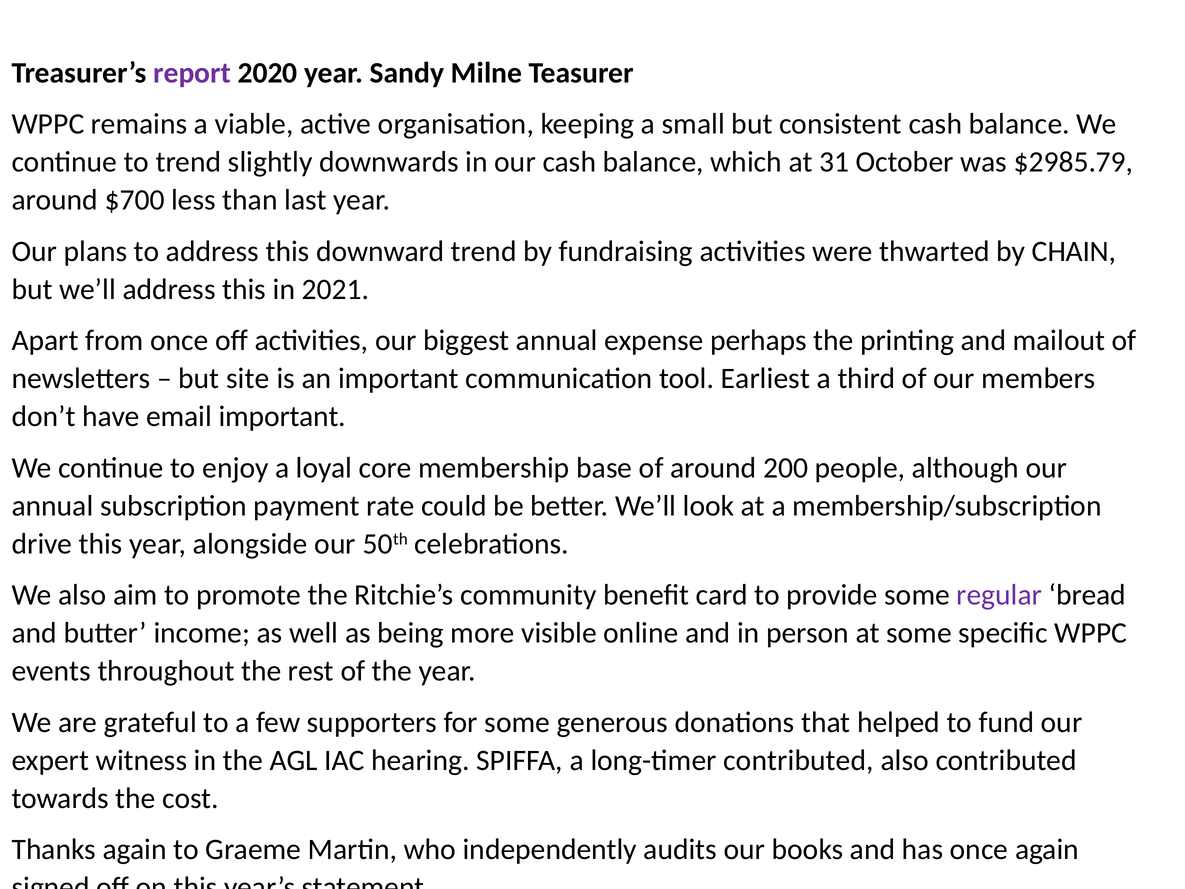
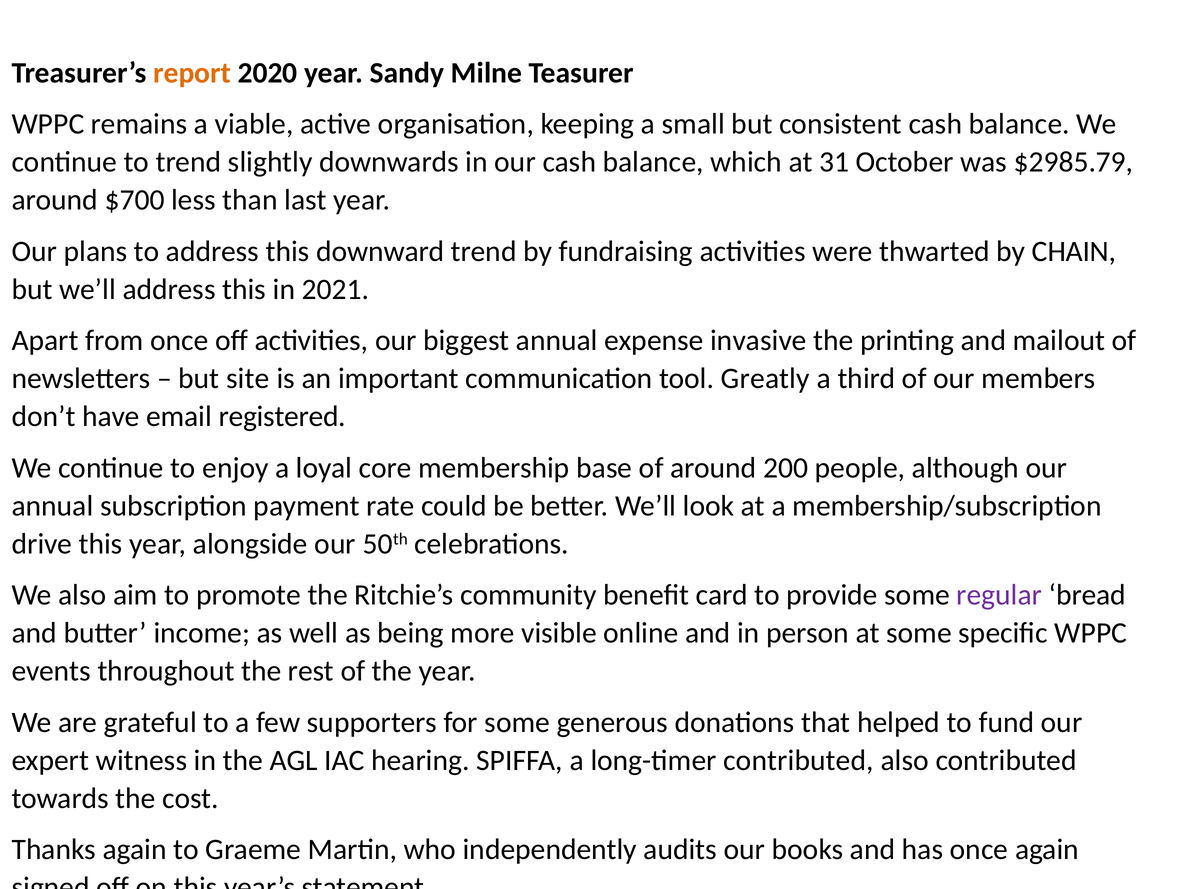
report colour: purple -> orange
perhaps: perhaps -> invasive
Earliest: Earliest -> Greatly
email important: important -> registered
